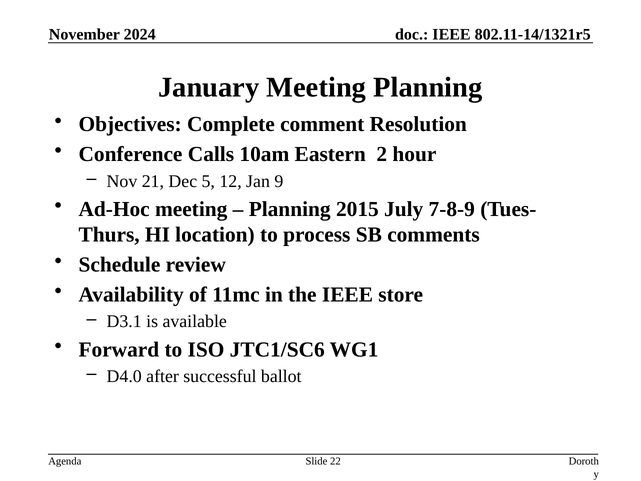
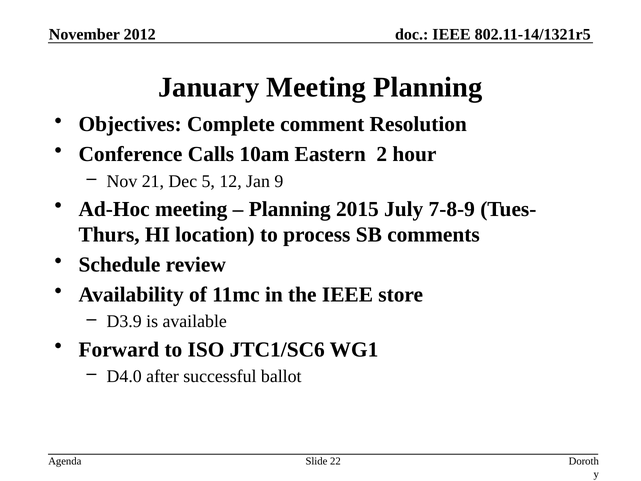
2024: 2024 -> 2012
D3.1: D3.1 -> D3.9
